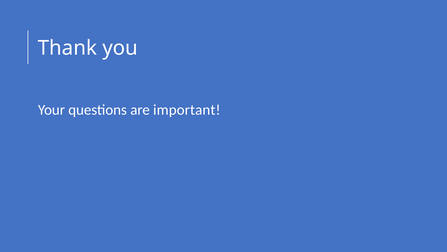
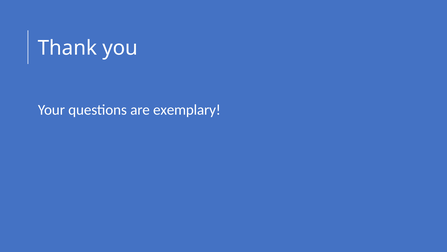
important: important -> exemplary
